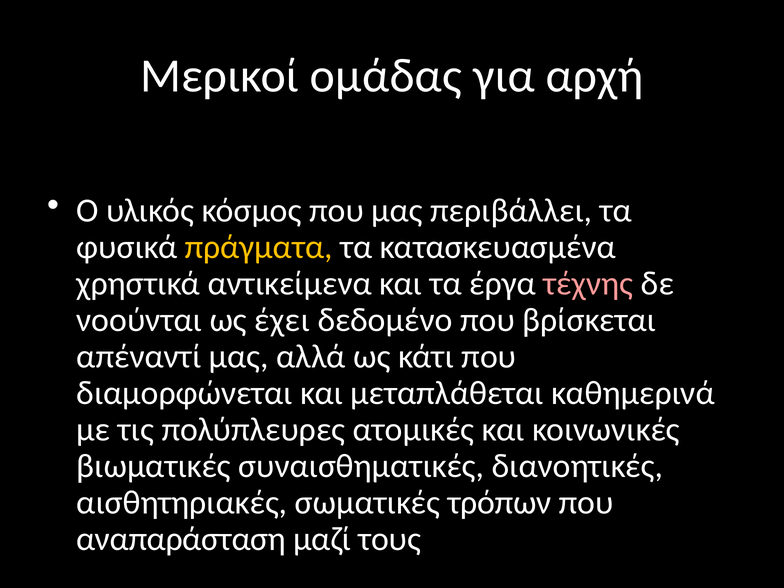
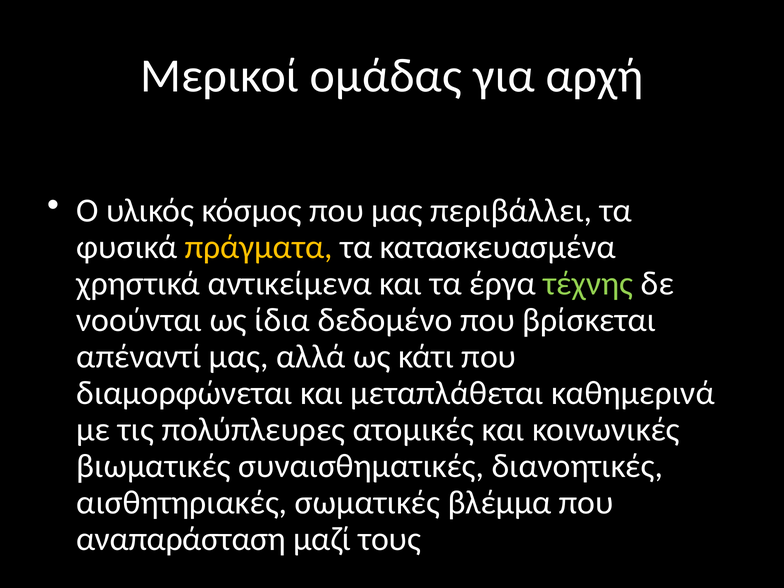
τέχνης colour: pink -> light green
έχει: έχει -> ίδια
τρόπων: τρόπων -> βλέμμα
